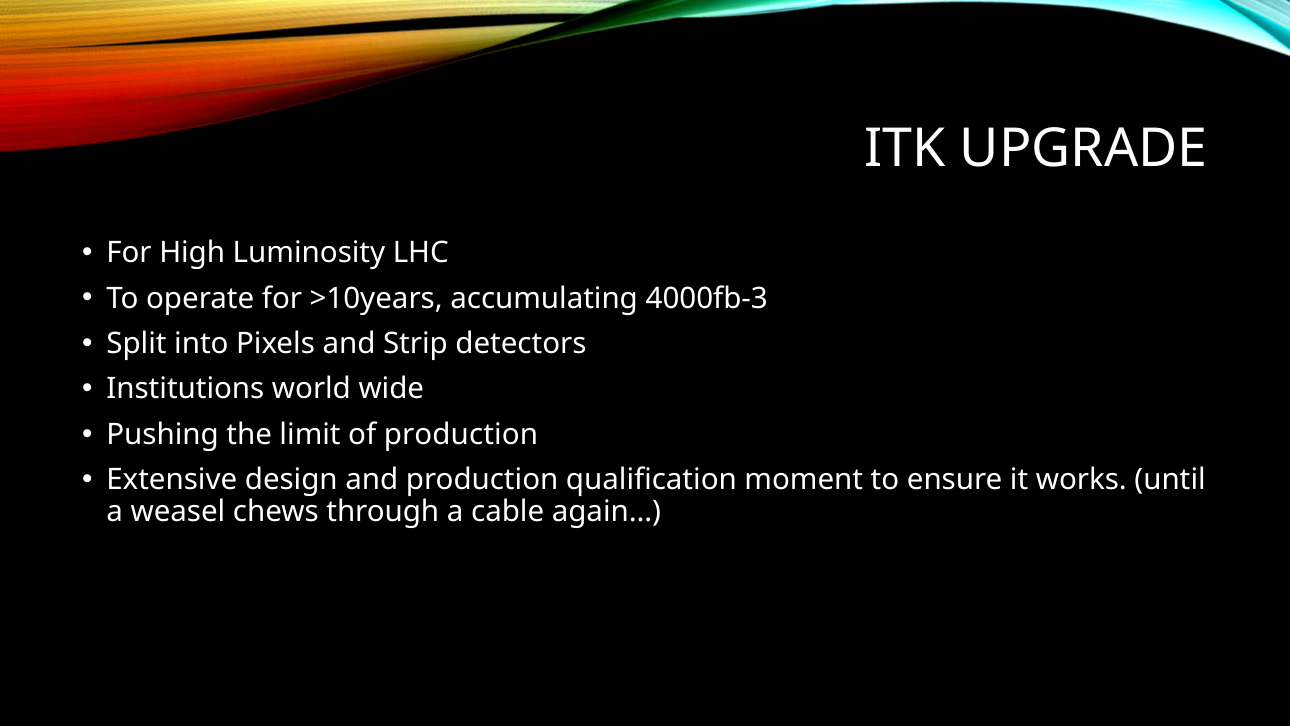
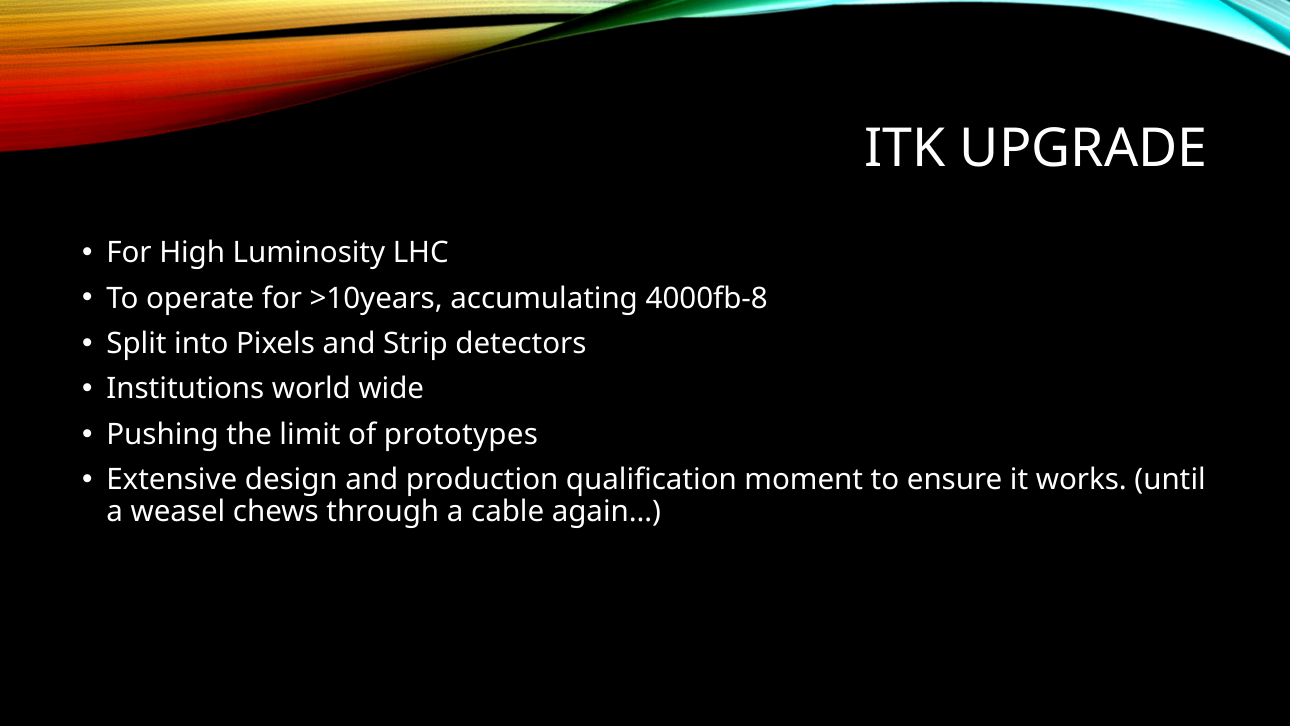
4000fb-3: 4000fb-3 -> 4000fb-8
of production: production -> prototypes
